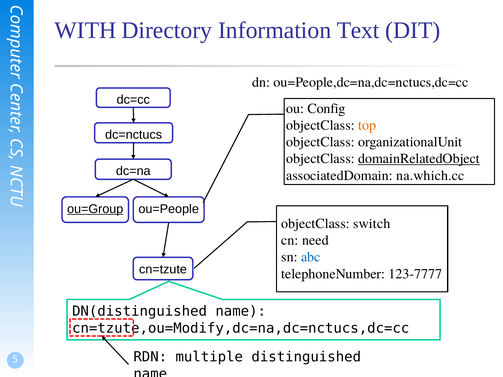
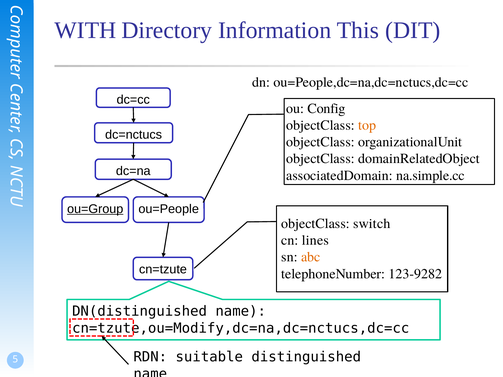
Text: Text -> This
domainRelatedObject underline: present -> none
na.which.cc: na.which.cc -> na.simple.cc
need: need -> lines
abc colour: blue -> orange
123-7777: 123-7777 -> 123-9282
multiple: multiple -> suitable
